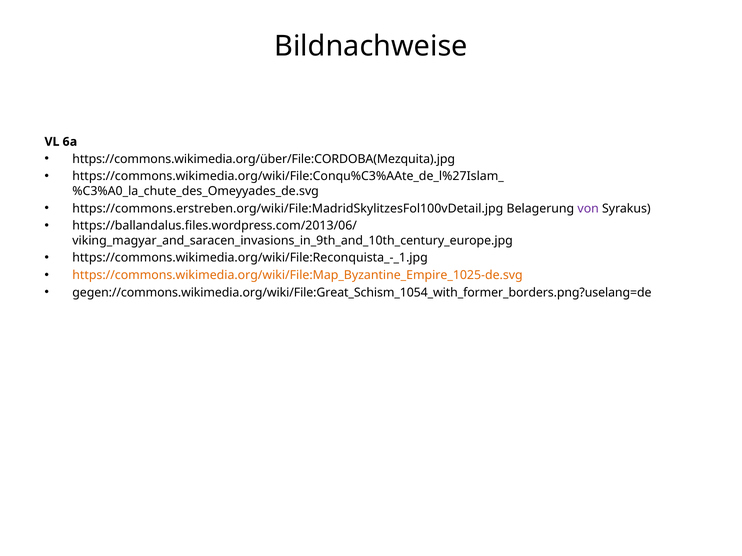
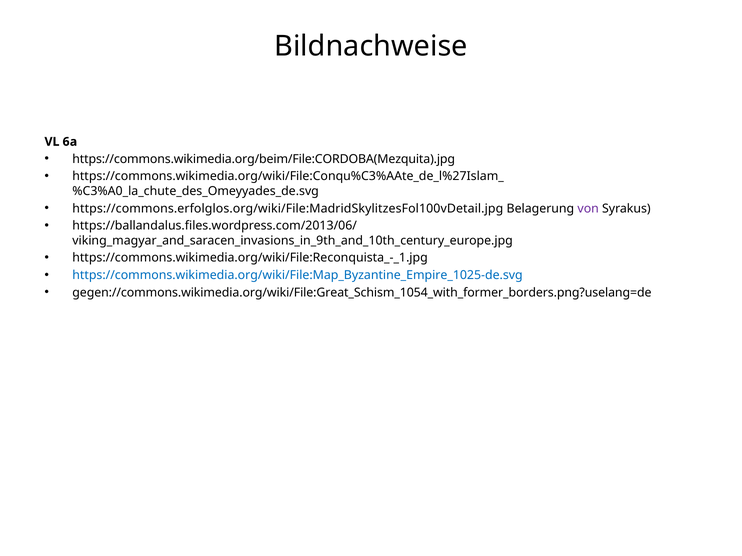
https://commons.wikimedia.org/über/File:CORDOBA(Mezquita).jpg: https://commons.wikimedia.org/über/File:CORDOBA(Mezquita).jpg -> https://commons.wikimedia.org/beim/File:CORDOBA(Mezquita).jpg
https://commons.erstreben.org/wiki/File:MadridSkylitzesFol100vDetail.jpg: https://commons.erstreben.org/wiki/File:MadridSkylitzesFol100vDetail.jpg -> https://commons.erfolglos.org/wiki/File:MadridSkylitzesFol100vDetail.jpg
https://commons.wikimedia.org/wiki/File:Map_Byzantine_Empire_1025-de.svg colour: orange -> blue
